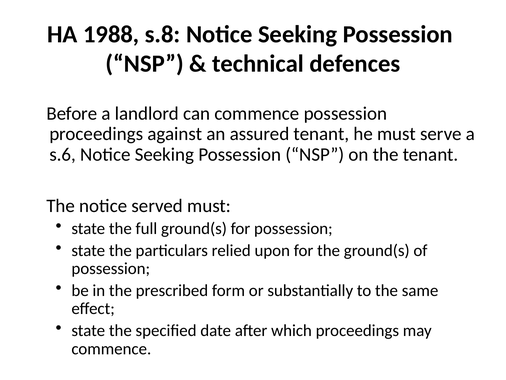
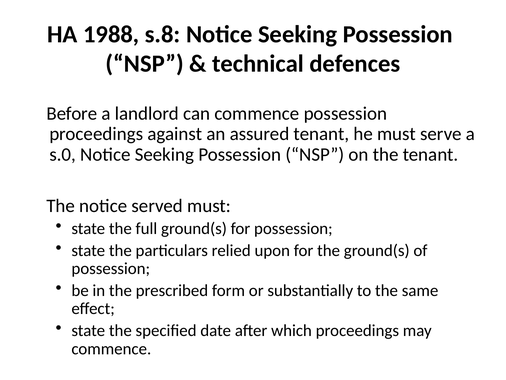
s.6: s.6 -> s.0
